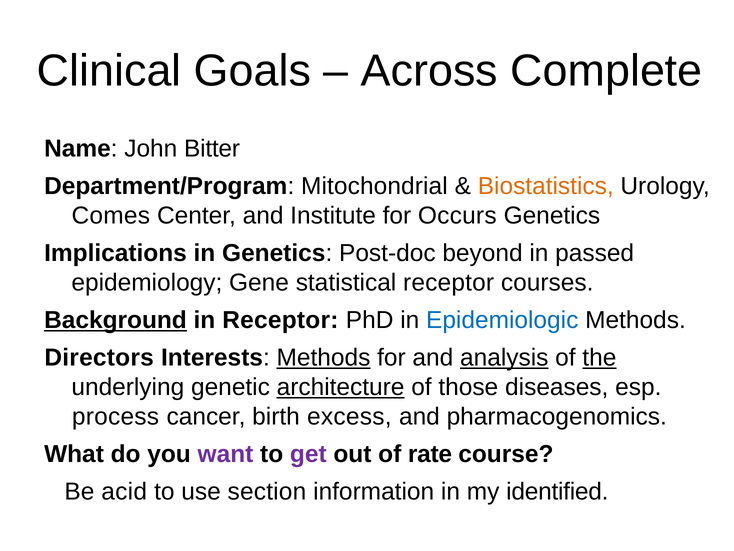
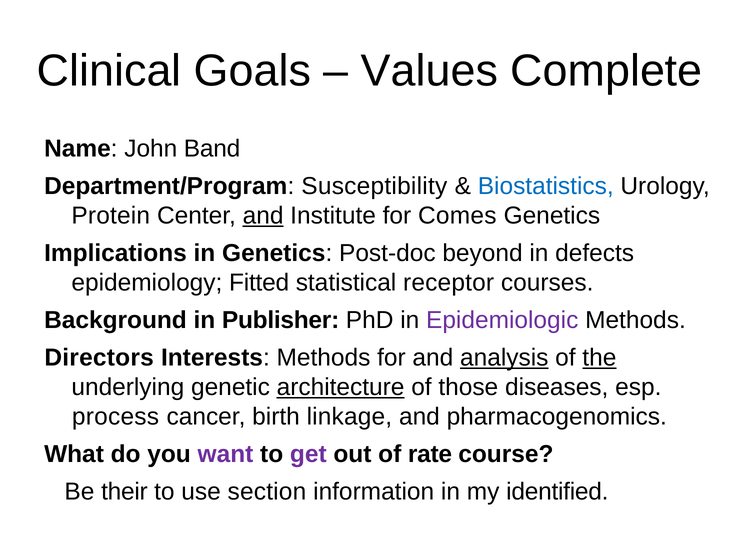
Across: Across -> Values
Bitter: Bitter -> Band
Mitochondrial: Mitochondrial -> Susceptibility
Biostatistics colour: orange -> blue
Comes: Comes -> Protein
and at (263, 215) underline: none -> present
Occurs: Occurs -> Comes
passed: passed -> defects
Gene: Gene -> Fitted
Background underline: present -> none
in Receptor: Receptor -> Publisher
Epidemiologic colour: blue -> purple
Methods at (323, 357) underline: present -> none
excess: excess -> linkage
acid: acid -> their
